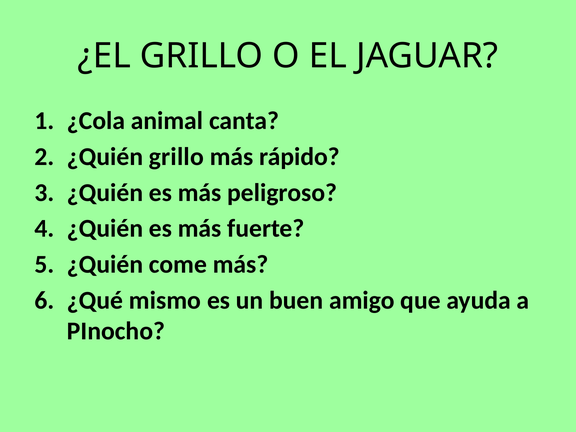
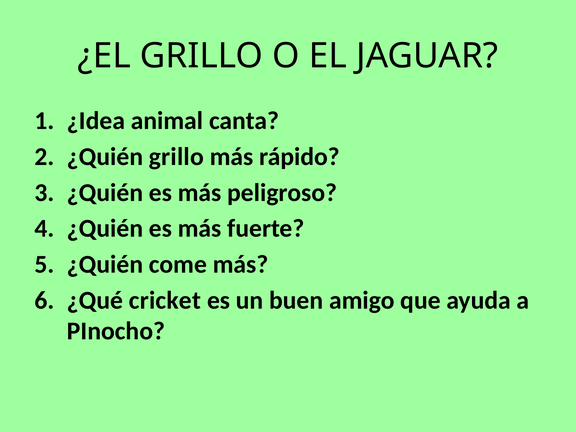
¿Cola: ¿Cola -> ¿Idea
mismo: mismo -> cricket
